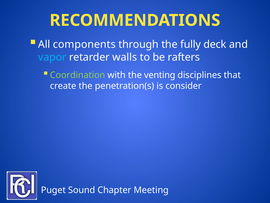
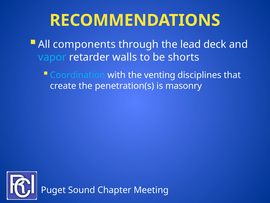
fully: fully -> lead
rafters: rafters -> shorts
Coordination colour: light green -> light blue
consider: consider -> masonry
